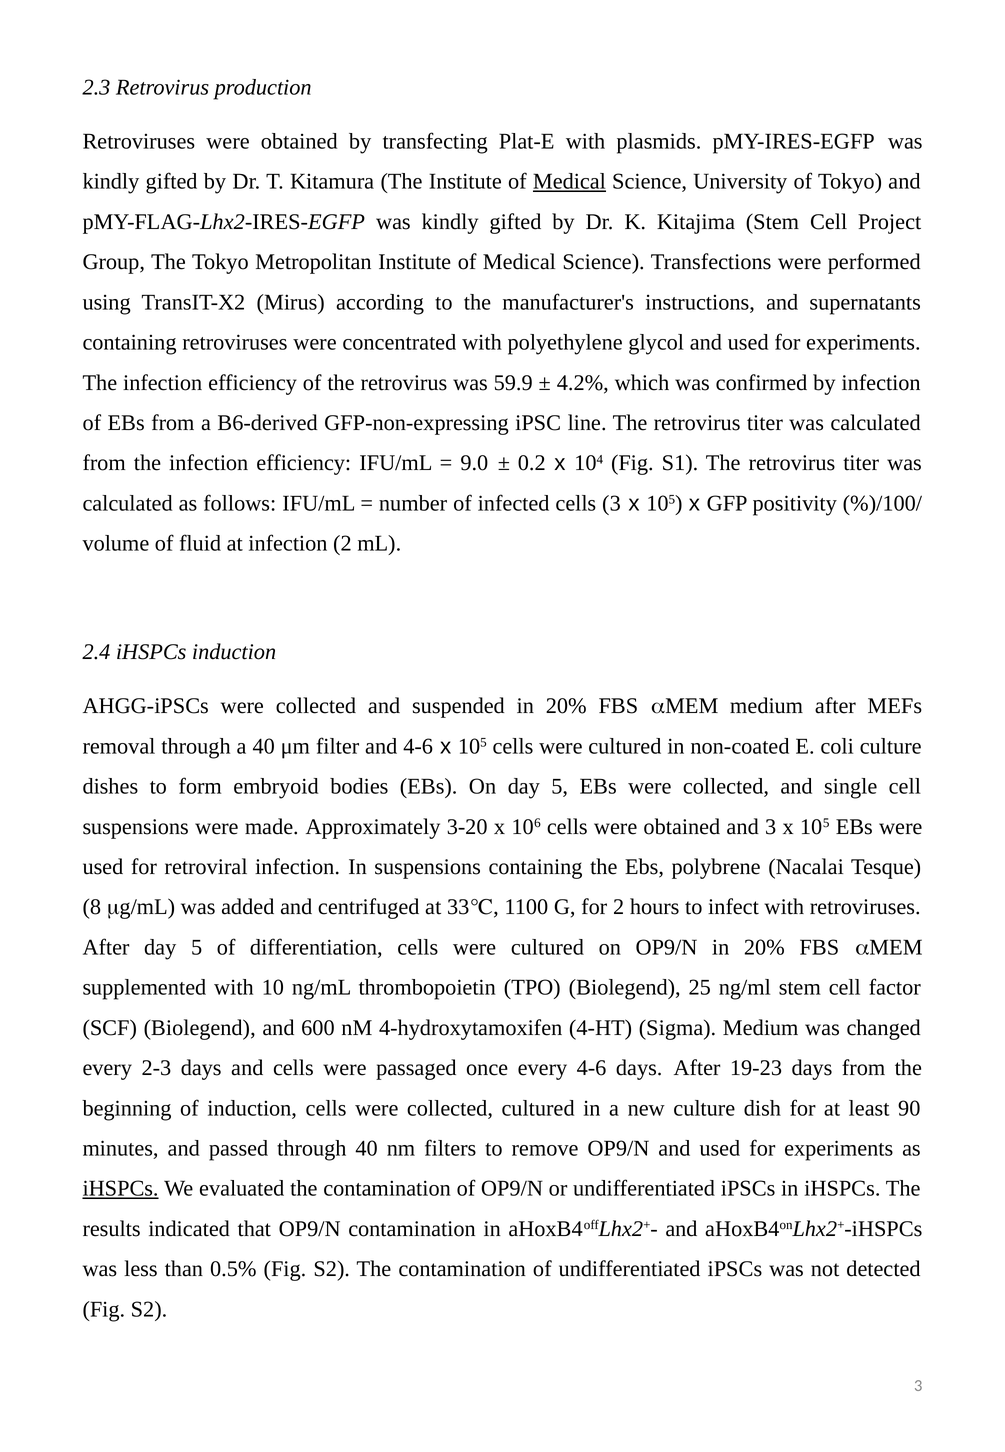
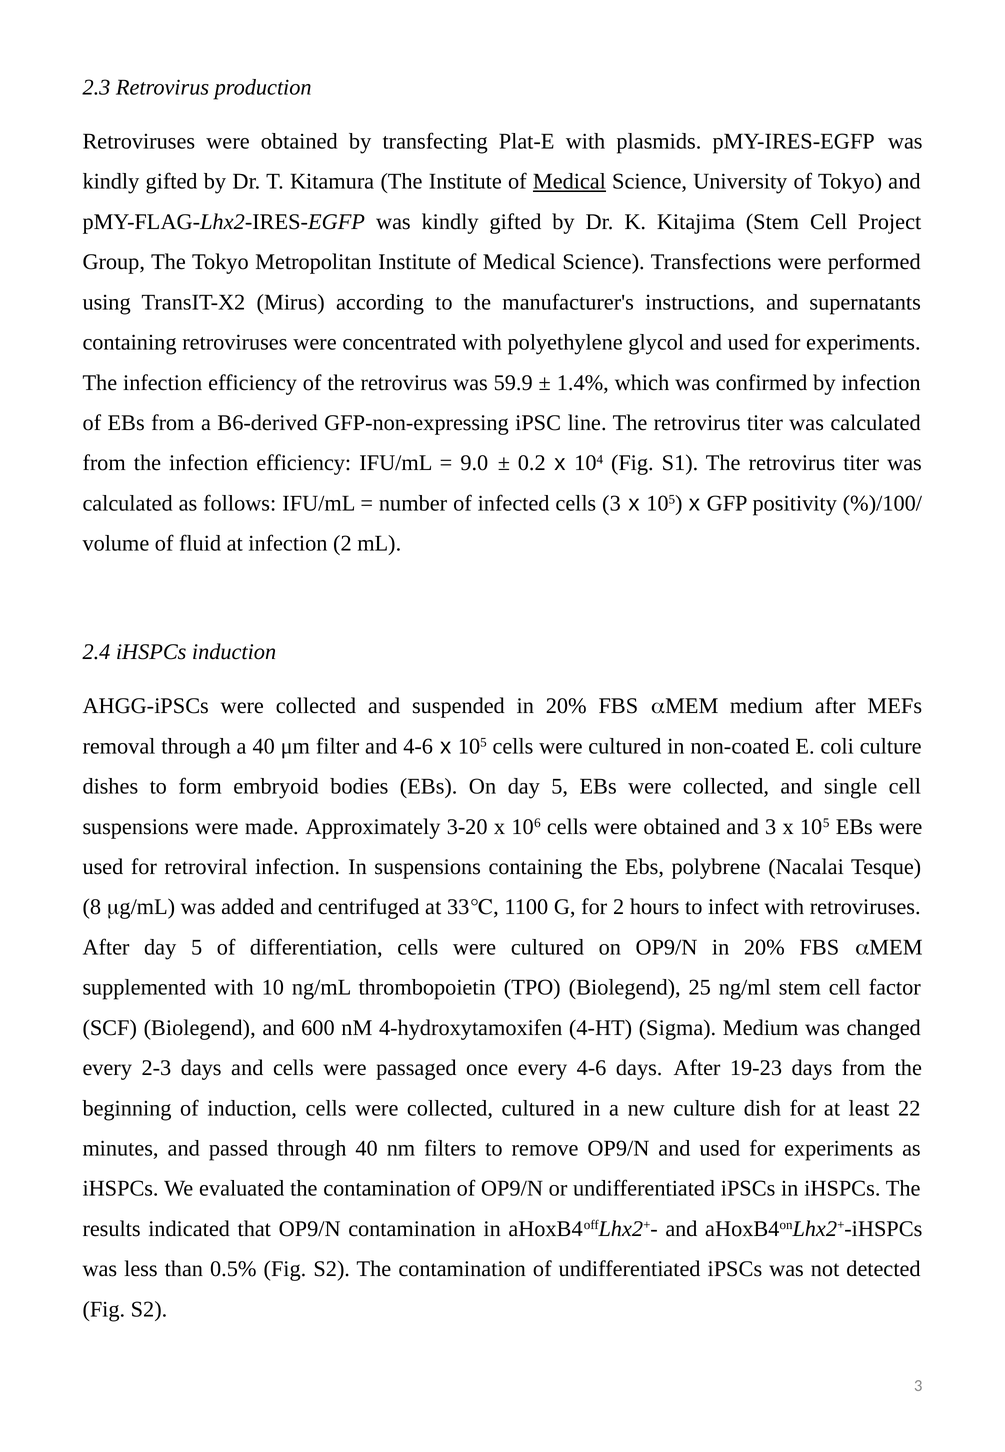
4.2%: 4.2% -> 1.4%
90: 90 -> 22
iHSPCs at (121, 1188) underline: present -> none
